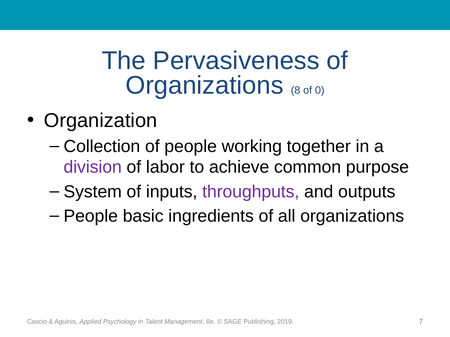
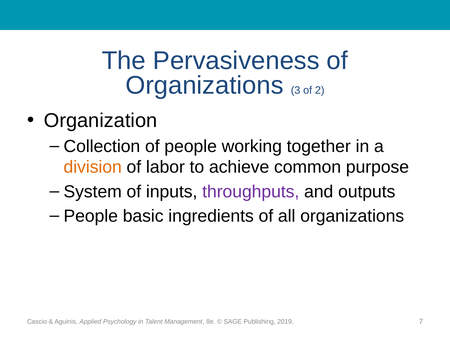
8: 8 -> 3
0: 0 -> 2
division colour: purple -> orange
